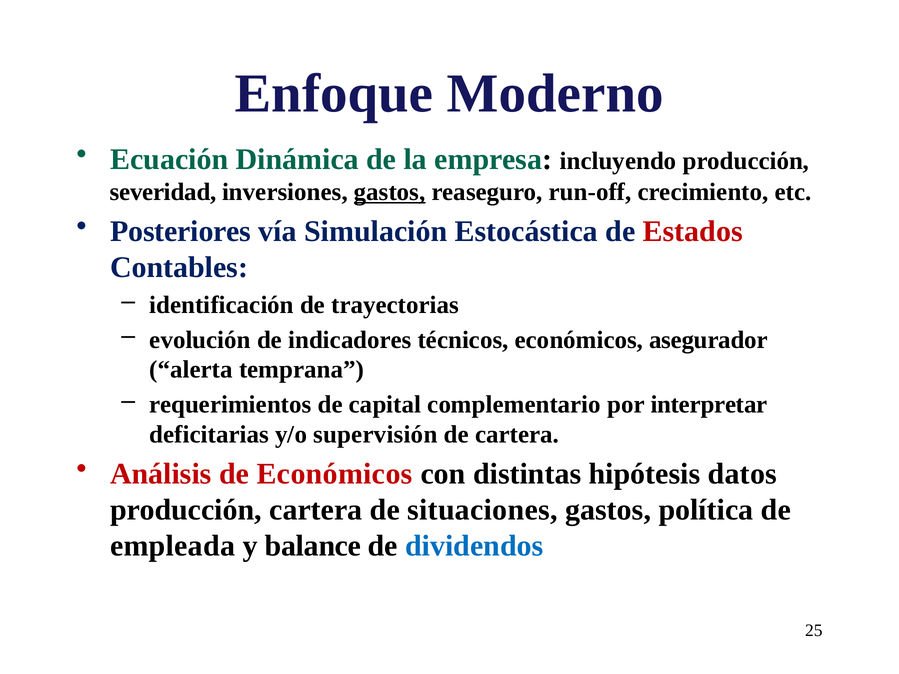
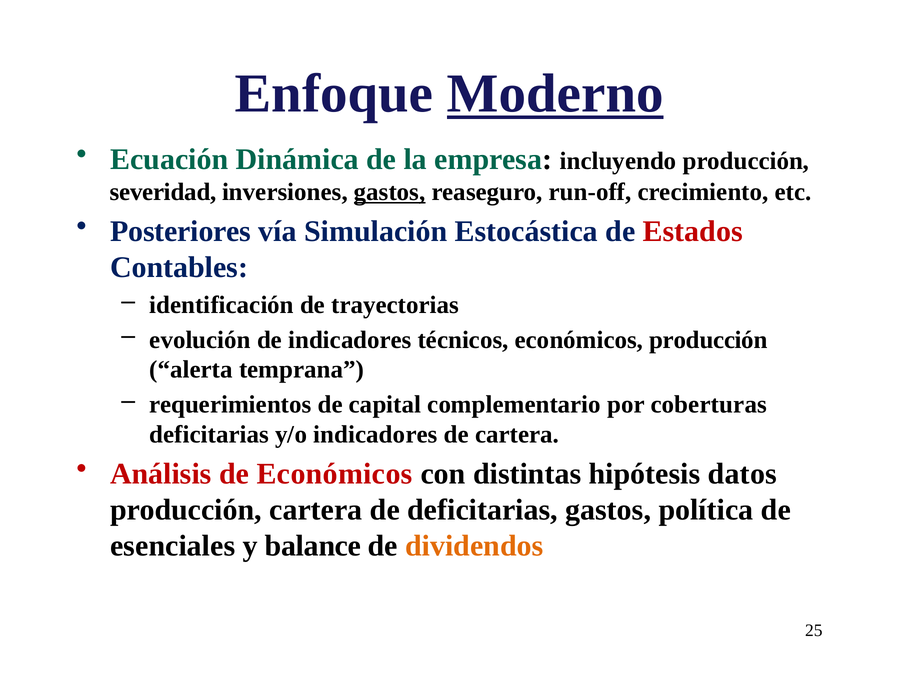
Moderno underline: none -> present
económicos asegurador: asegurador -> producción
interpretar: interpretar -> coberturas
y/o supervisión: supervisión -> indicadores
de situaciones: situaciones -> deficitarias
empleada: empleada -> esenciales
dividendos colour: blue -> orange
